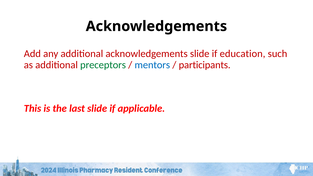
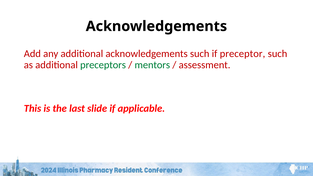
acknowledgements slide: slide -> such
education: education -> preceptor
mentors colour: blue -> green
participants: participants -> assessment
